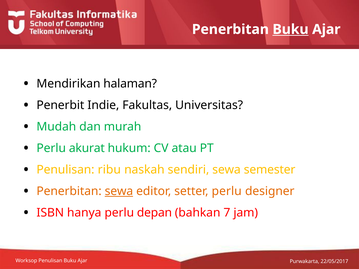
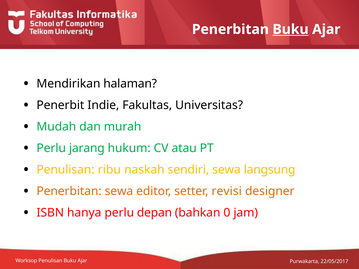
akurat: akurat -> jarang
semester: semester -> langsung
sewa at (119, 191) underline: present -> none
setter perlu: perlu -> revisi
7: 7 -> 0
